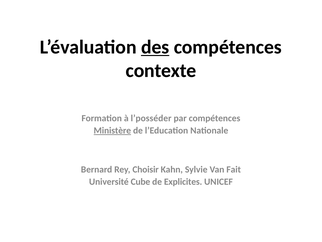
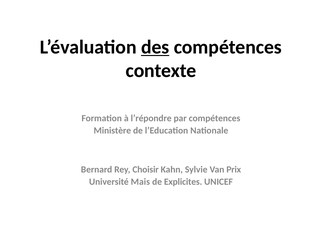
l’posséder: l’posséder -> l’répondre
Ministère underline: present -> none
Fait: Fait -> Prix
Cube: Cube -> Mais
